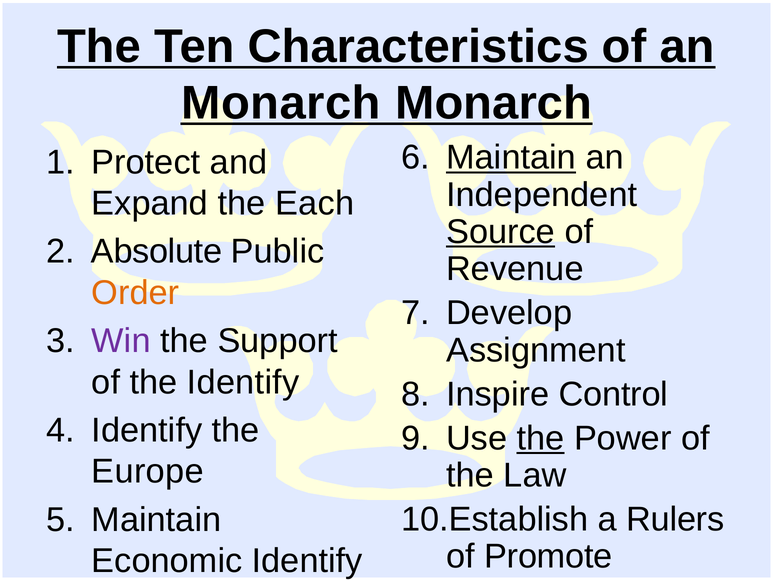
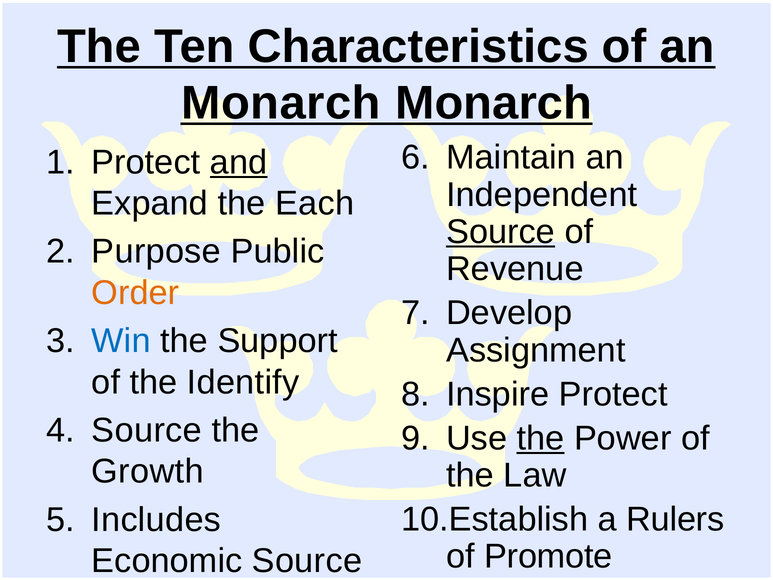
Maintain at (511, 158) underline: present -> none
and underline: none -> present
Absolute: Absolute -> Purpose
Win colour: purple -> blue
Inspire Control: Control -> Protect
Identify at (147, 430): Identify -> Source
Europe: Europe -> Growth
Maintain at (156, 520): Maintain -> Includes
Economic Identify: Identify -> Source
